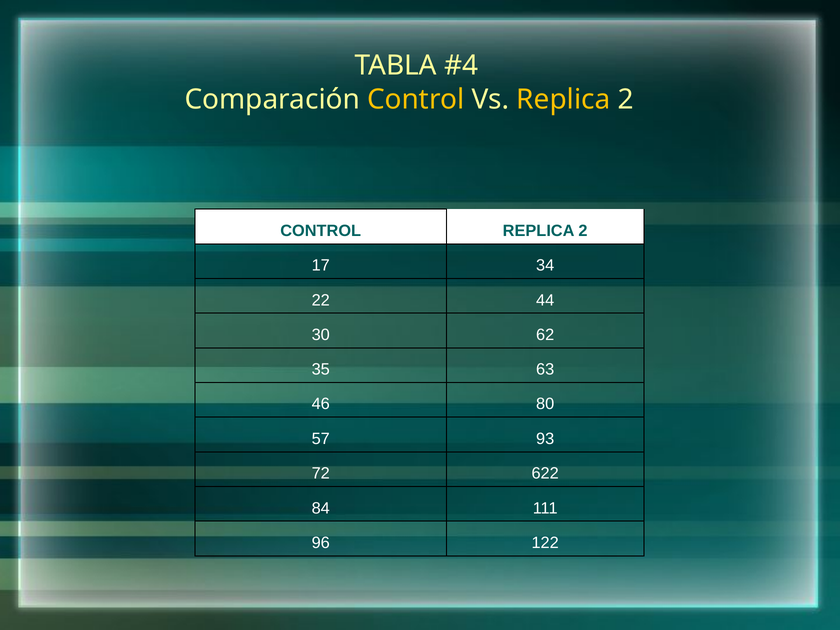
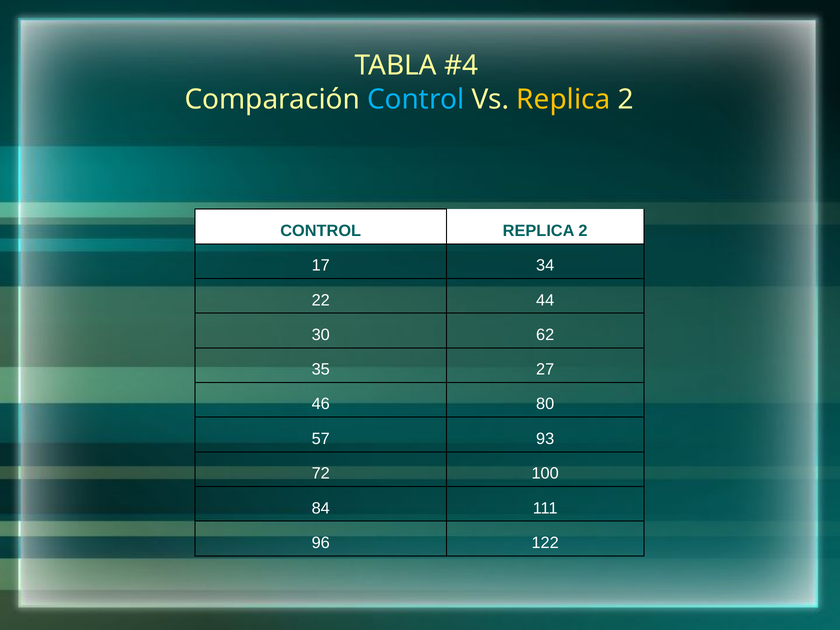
Control at (416, 99) colour: yellow -> light blue
63: 63 -> 27
622: 622 -> 100
